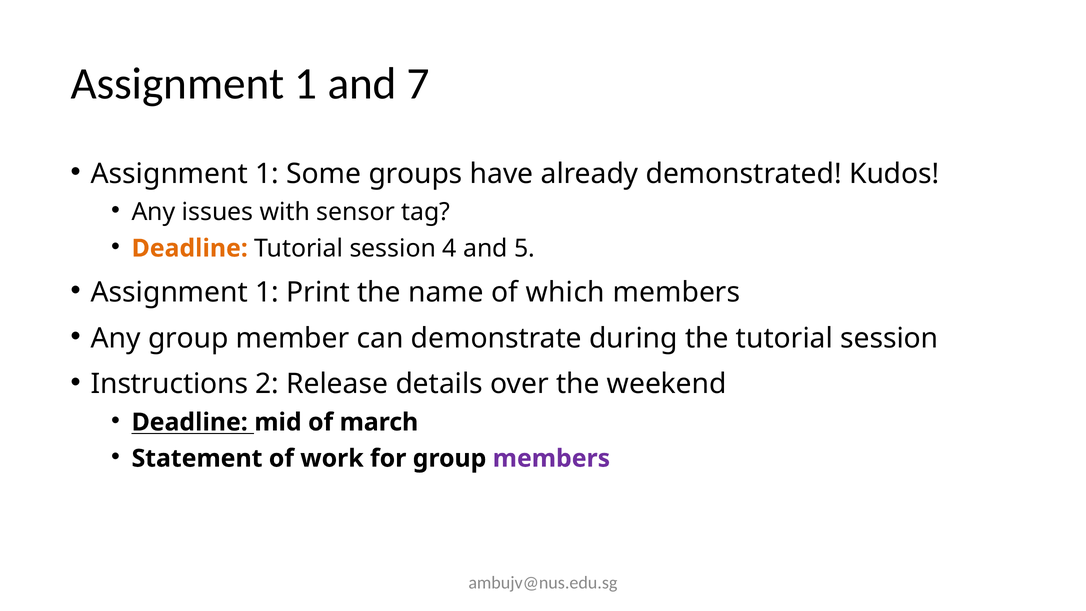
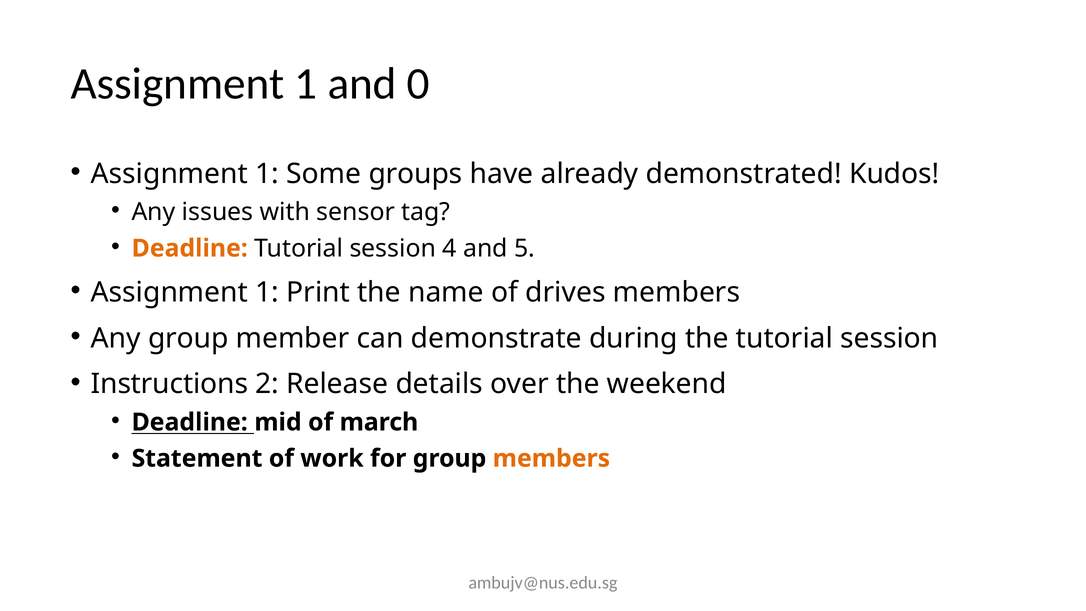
7: 7 -> 0
which: which -> drives
members at (551, 458) colour: purple -> orange
